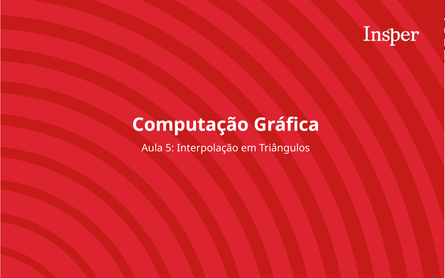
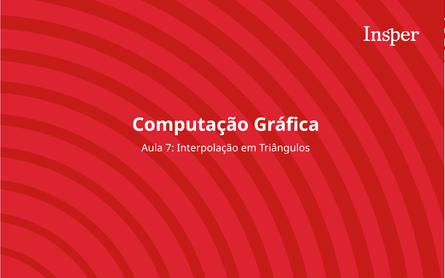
5: 5 -> 7
